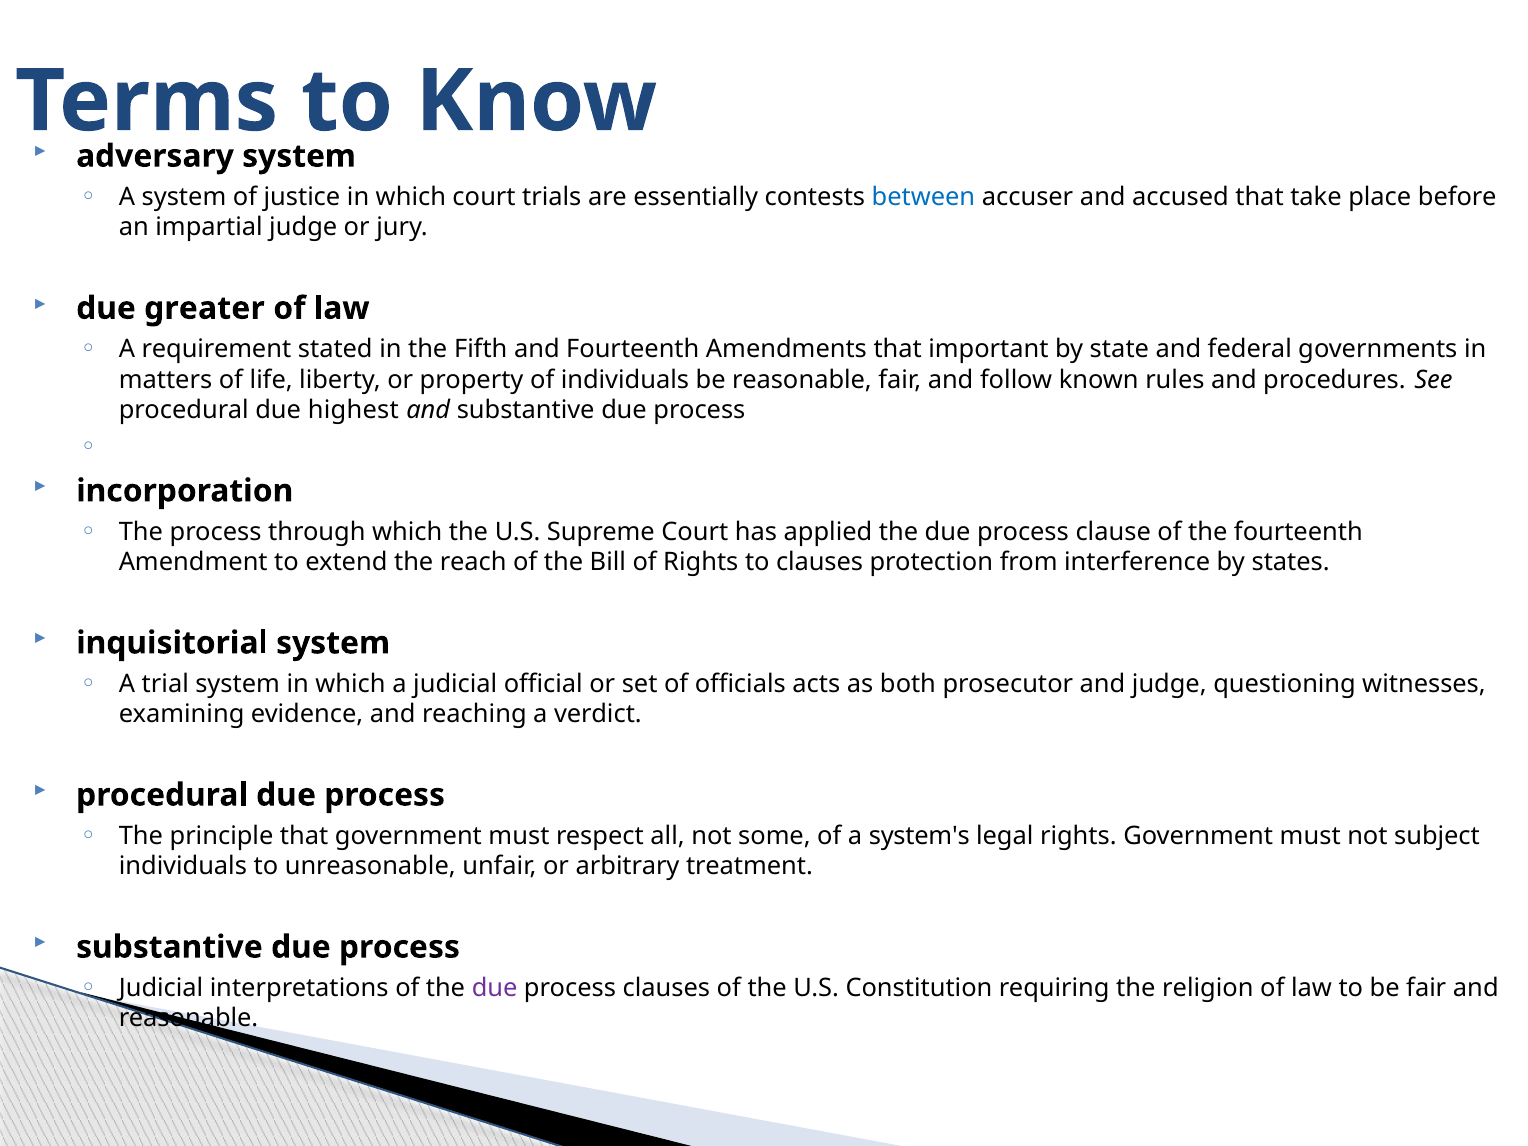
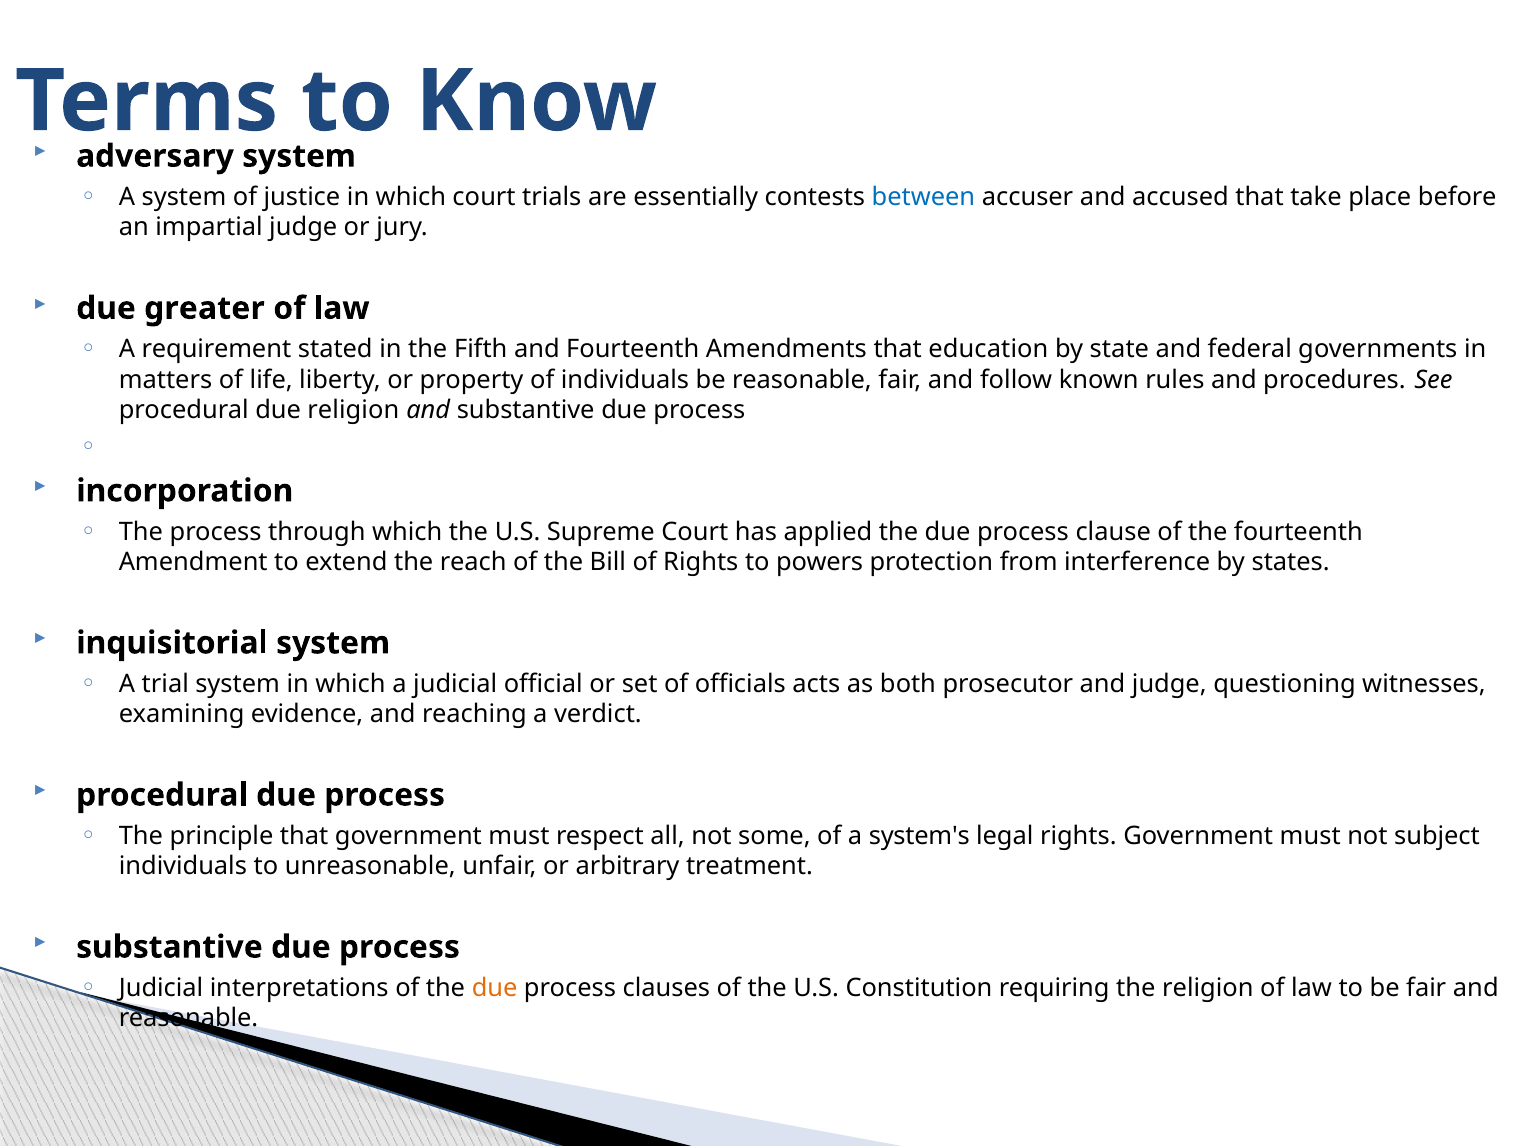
important: important -> education
due highest: highest -> religion
to clauses: clauses -> powers
due at (495, 988) colour: purple -> orange
